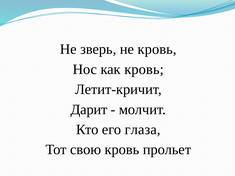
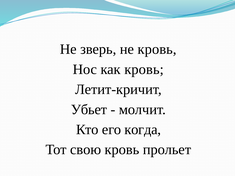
Дарит: Дарит -> Убьет
глаза: глаза -> когда
